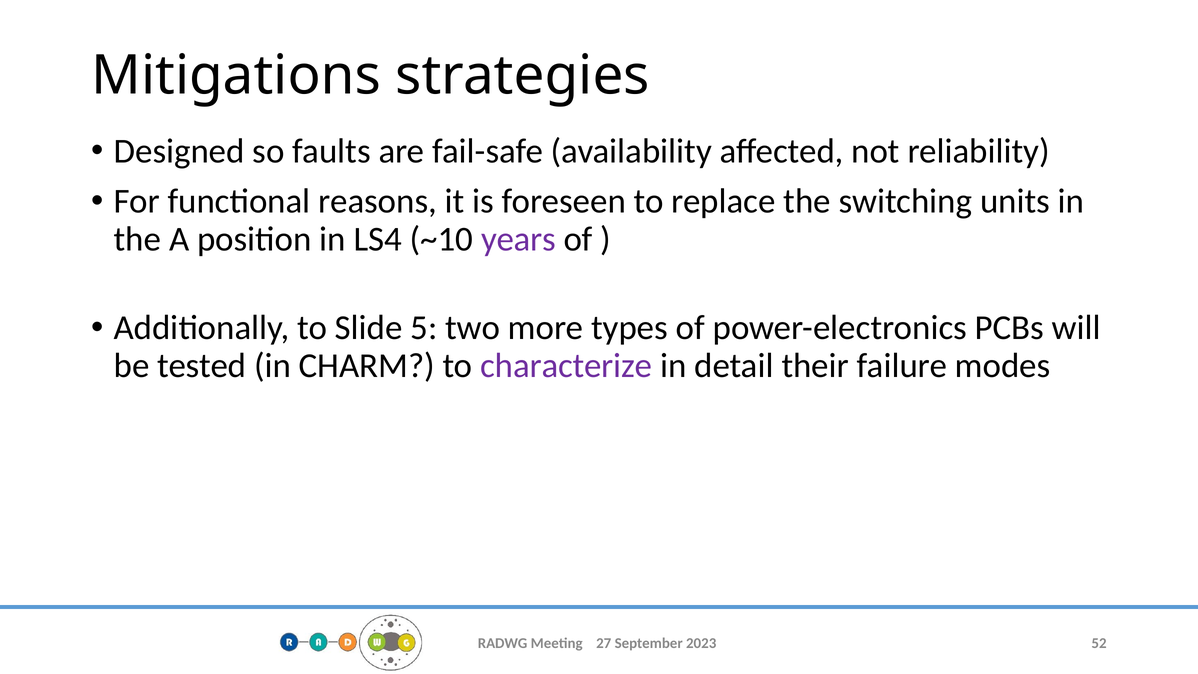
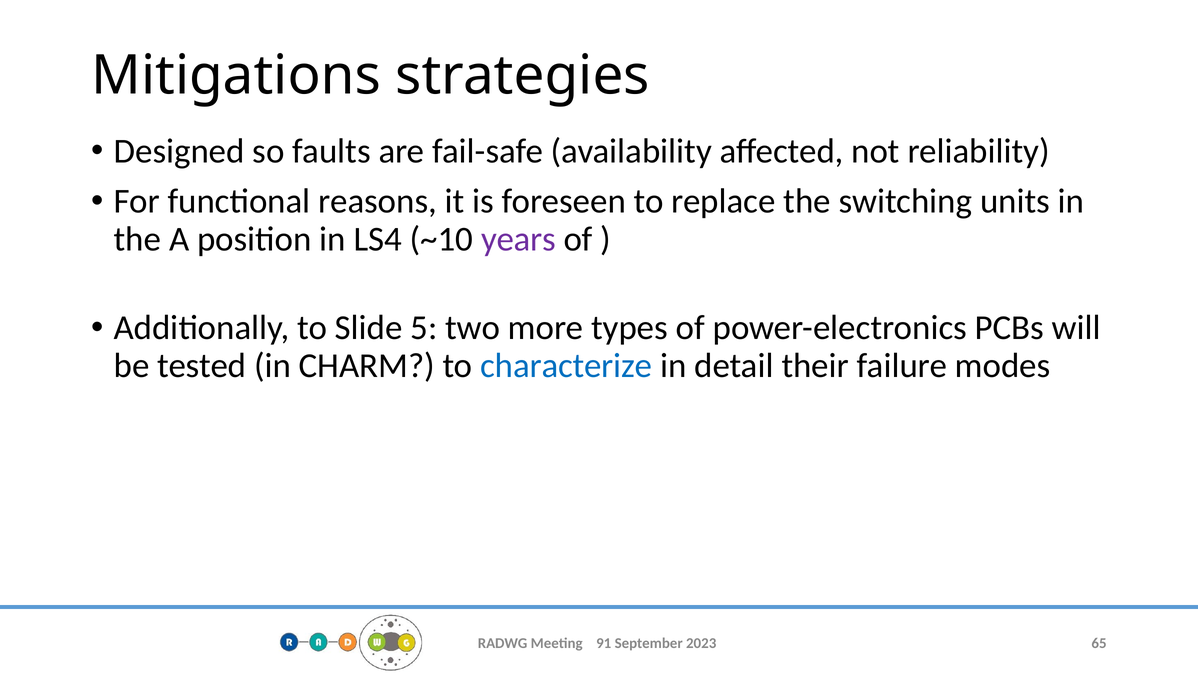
characterize colour: purple -> blue
27: 27 -> 91
52: 52 -> 65
